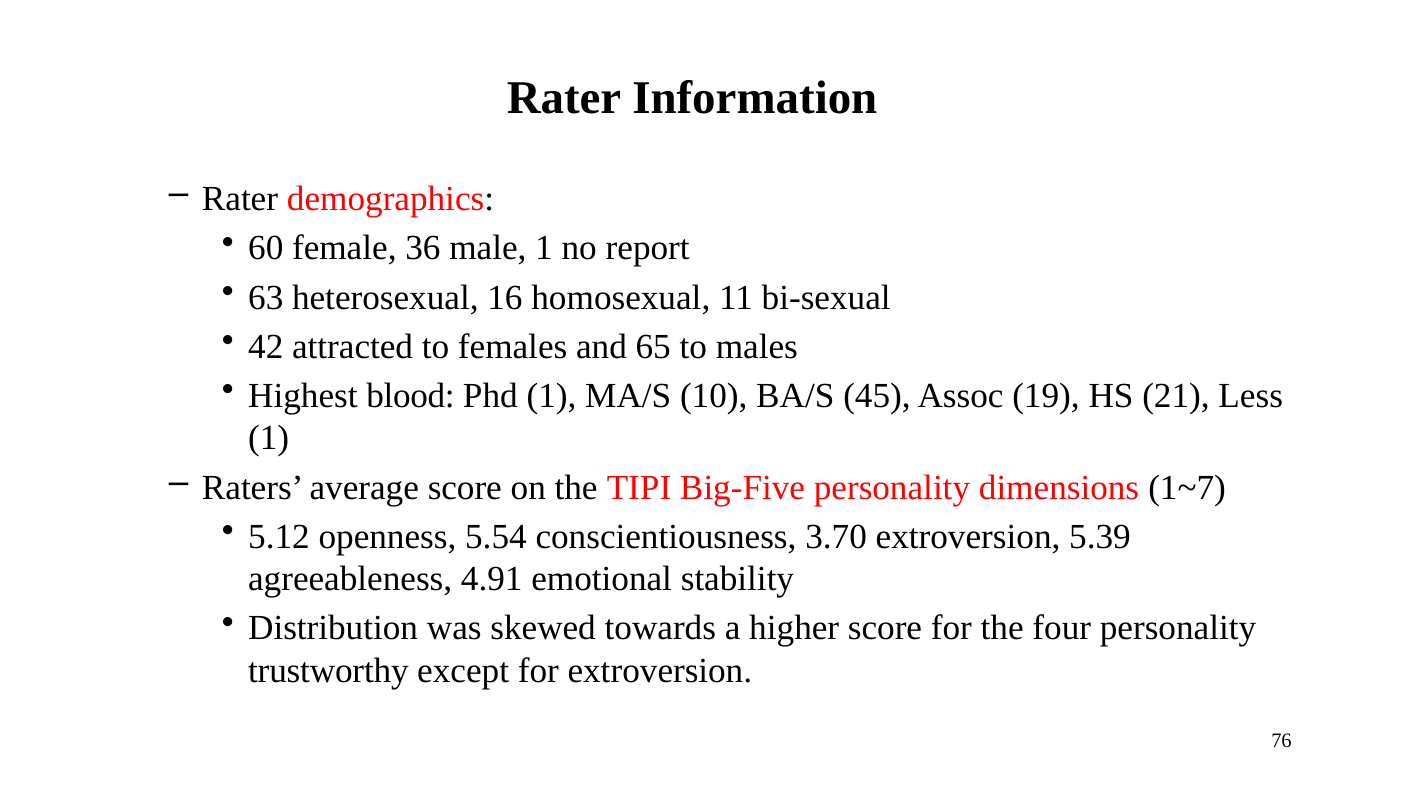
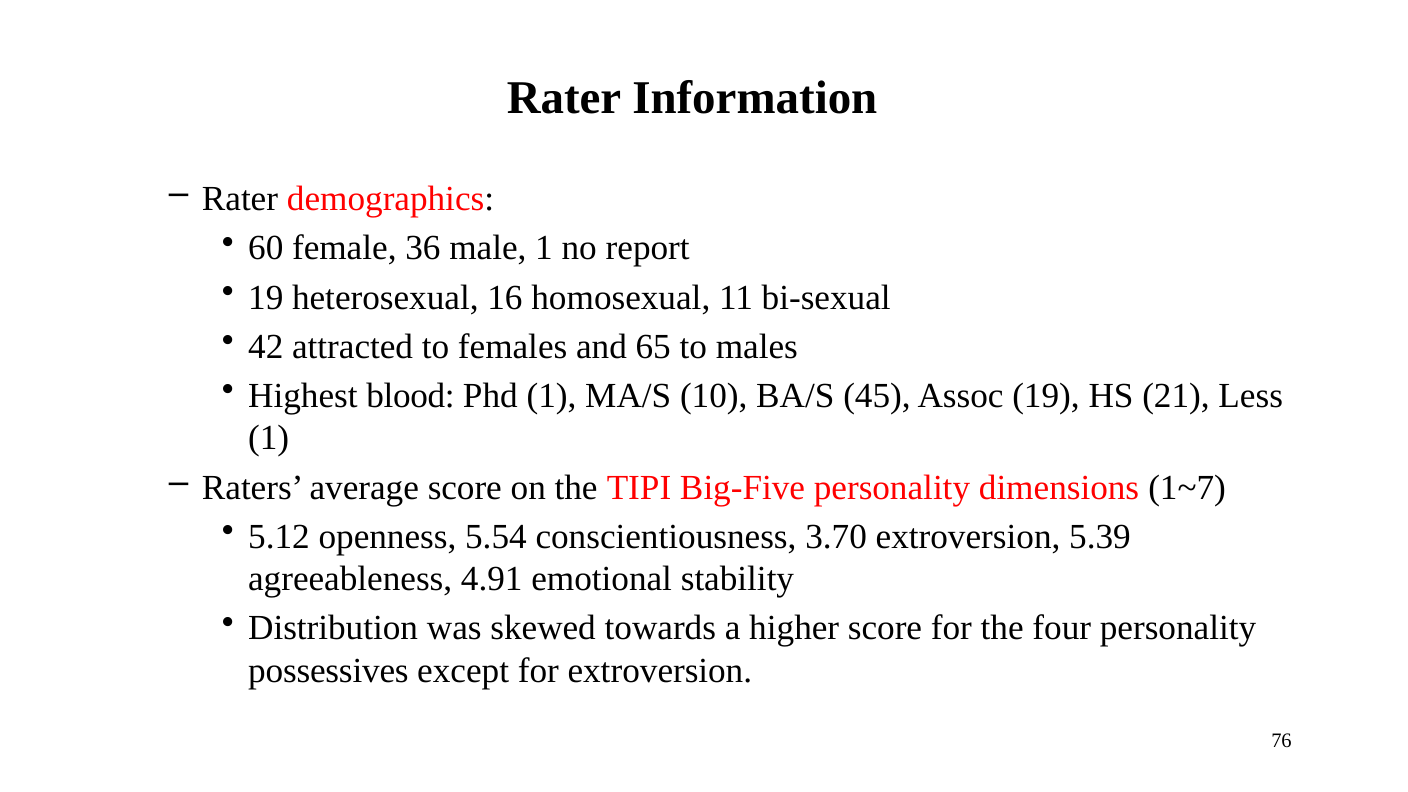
63 at (266, 298): 63 -> 19
trustworthy: trustworthy -> possessives
